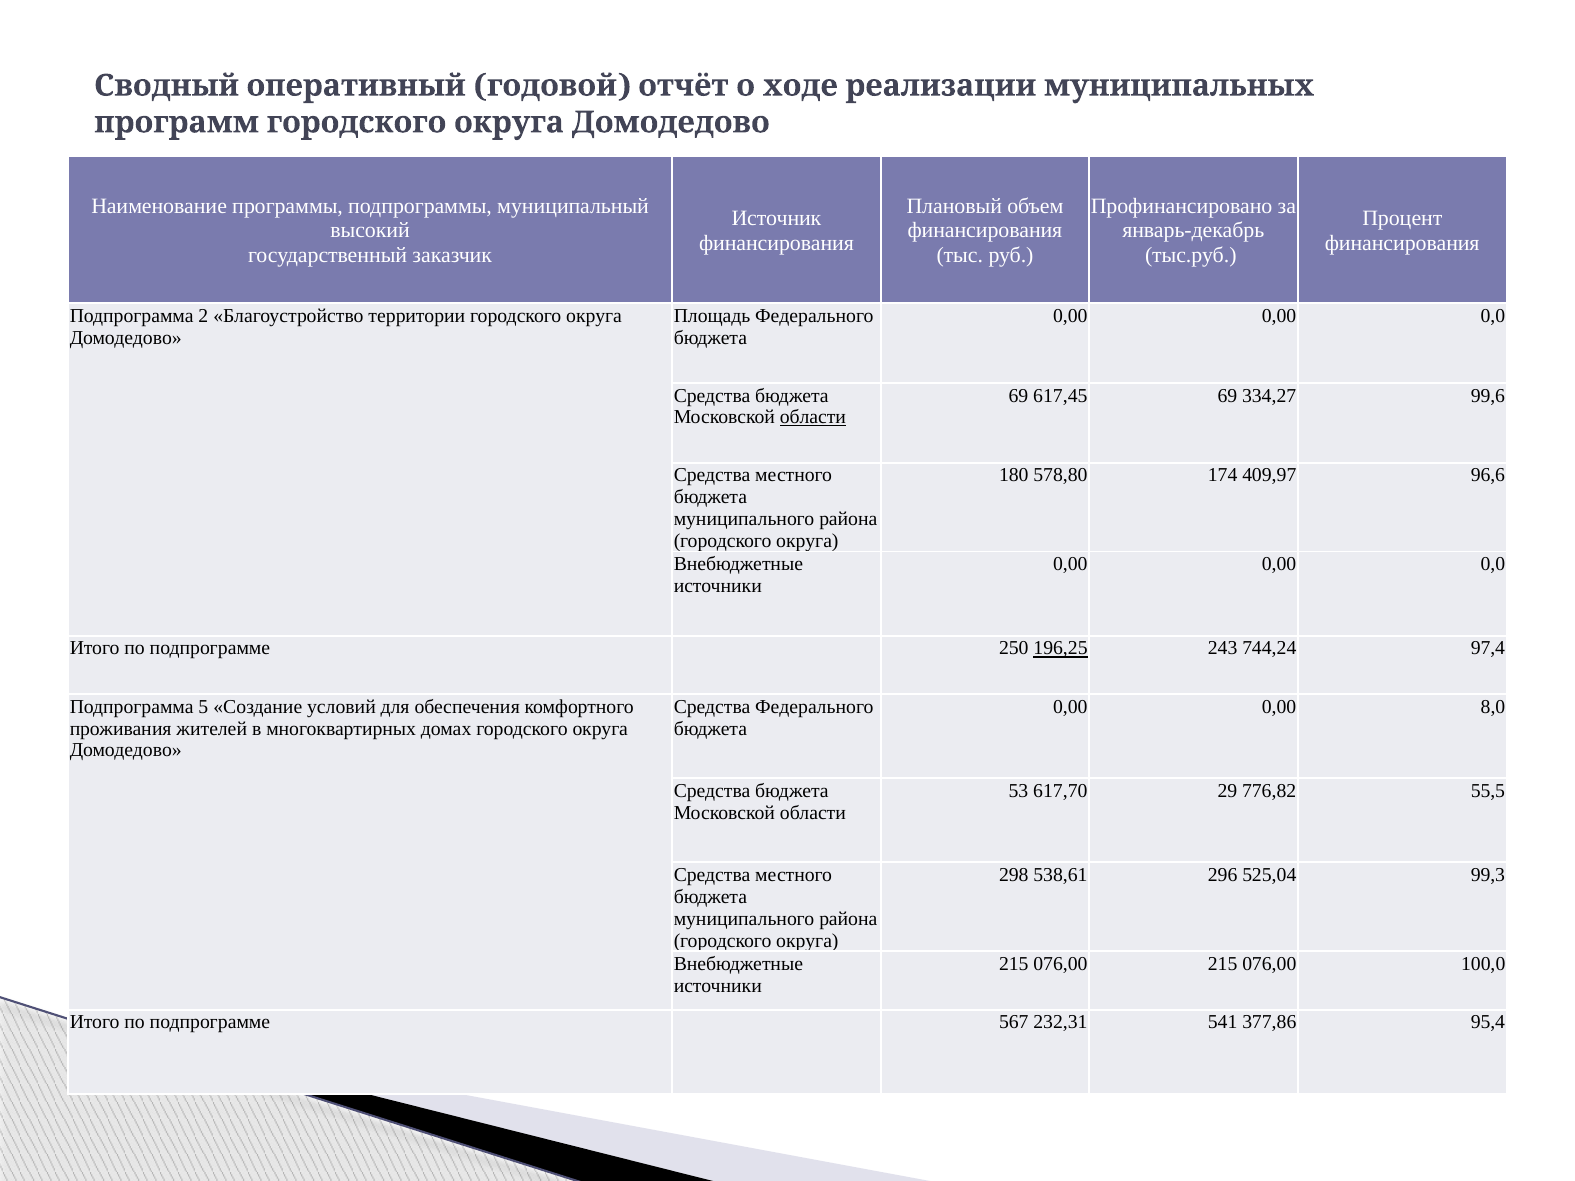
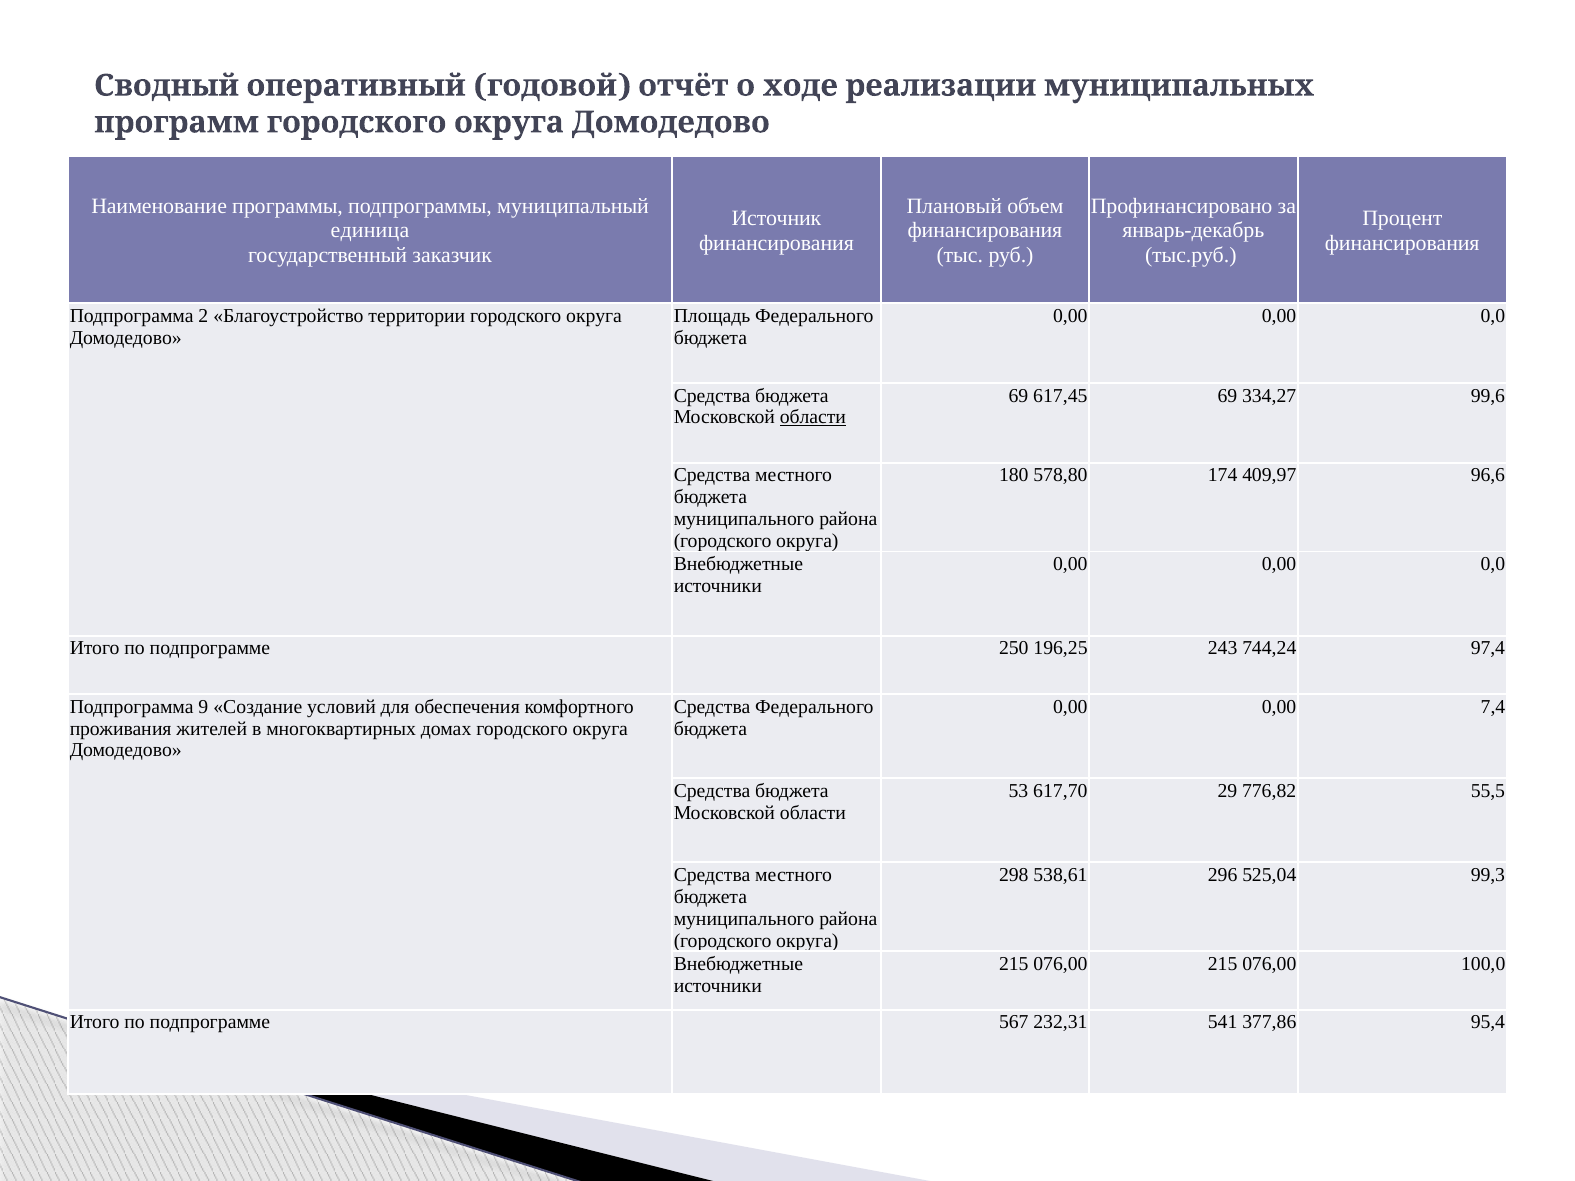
высокий: высокий -> единица
196,25 underline: present -> none
5: 5 -> 9
8,0: 8,0 -> 7,4
